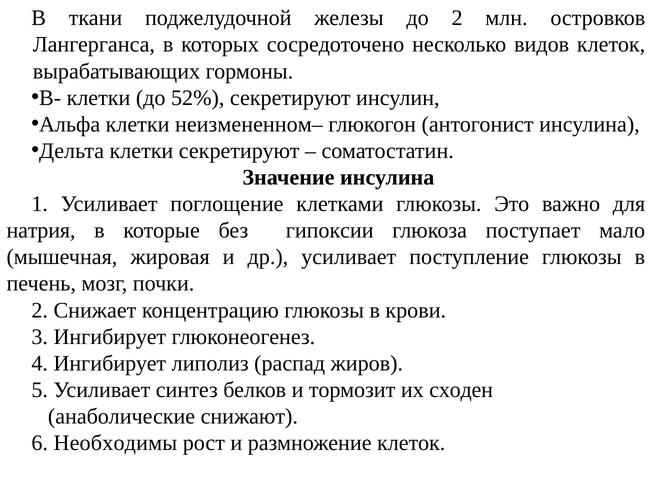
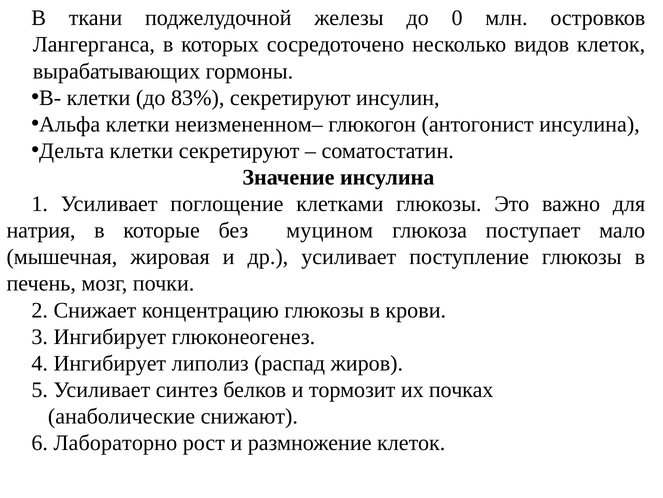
до 2: 2 -> 0
52%: 52% -> 83%
гипоксии: гипоксии -> муцином
сходен: сходен -> почках
Необходимы: Необходимы -> Лабораторно
